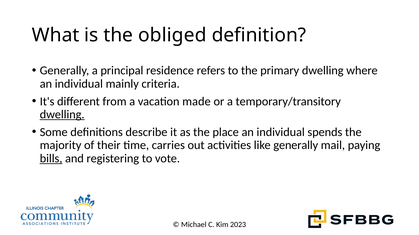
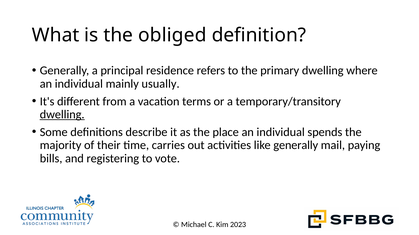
criteria: criteria -> usually
made: made -> terms
bills underline: present -> none
